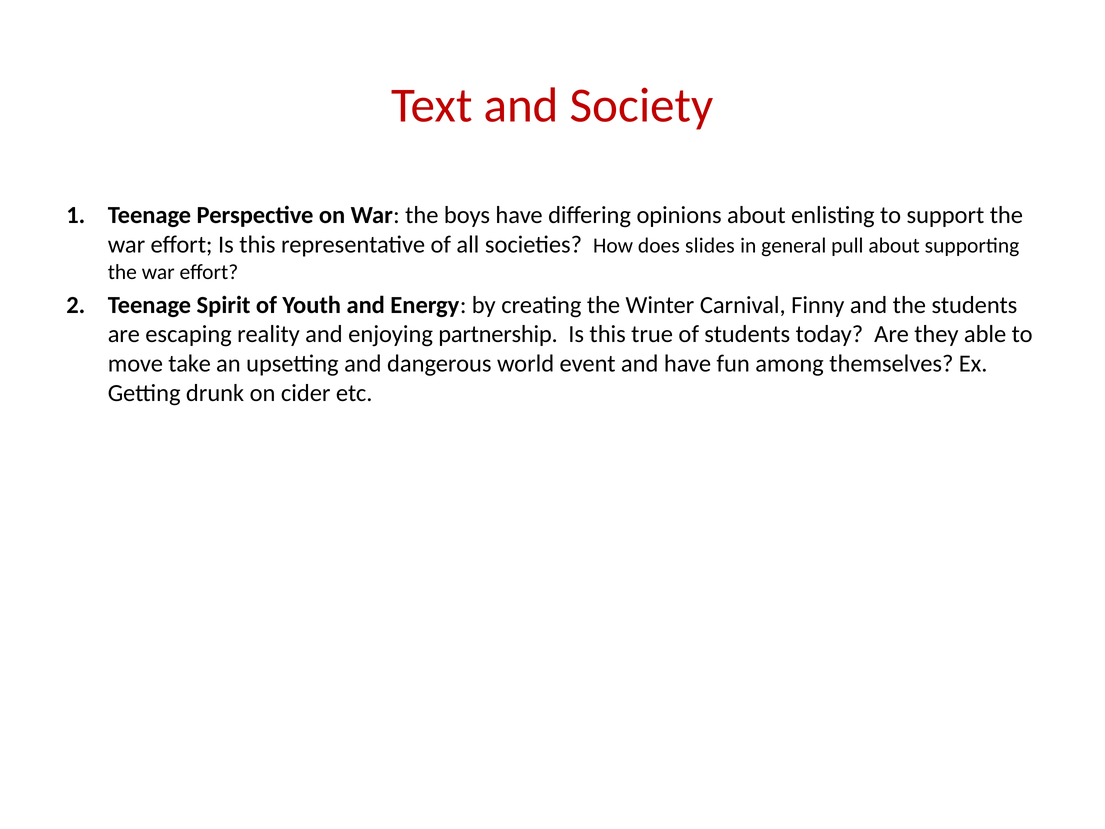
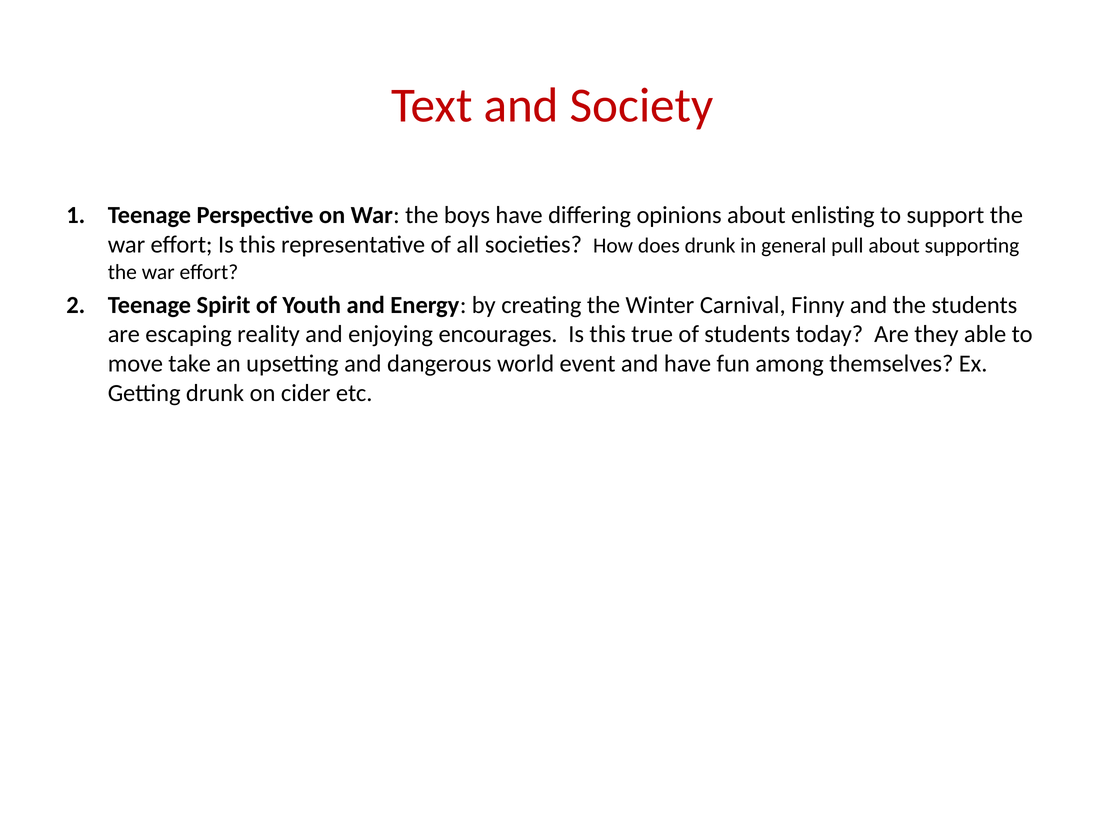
does slides: slides -> drunk
partnership: partnership -> encourages
